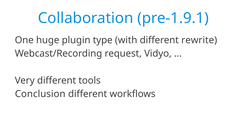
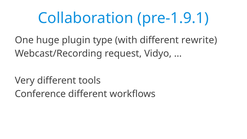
Conclusion: Conclusion -> Conference
